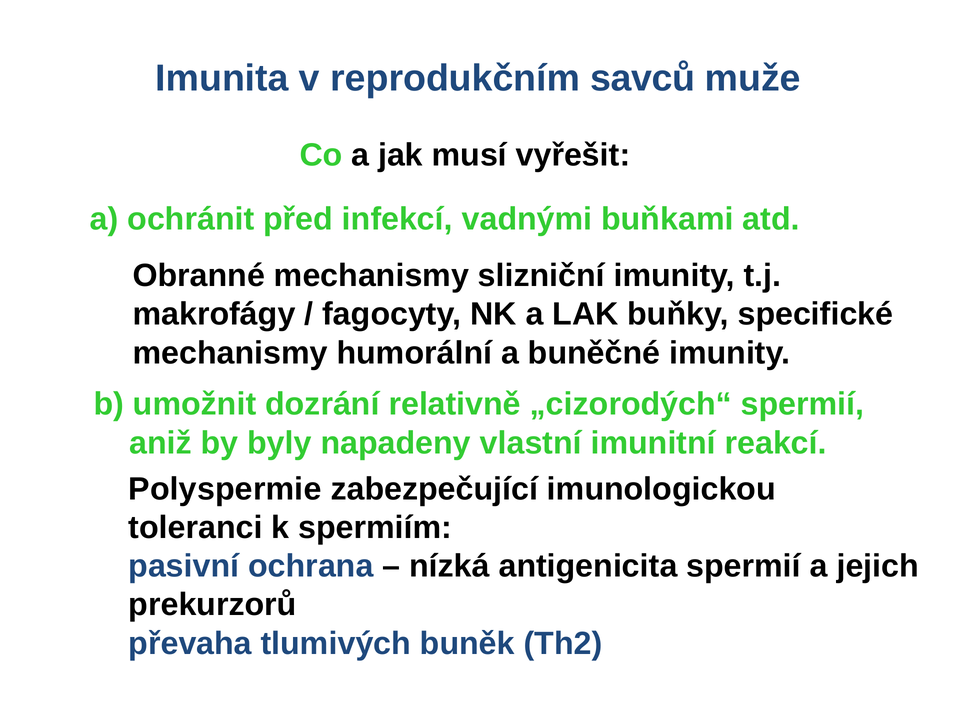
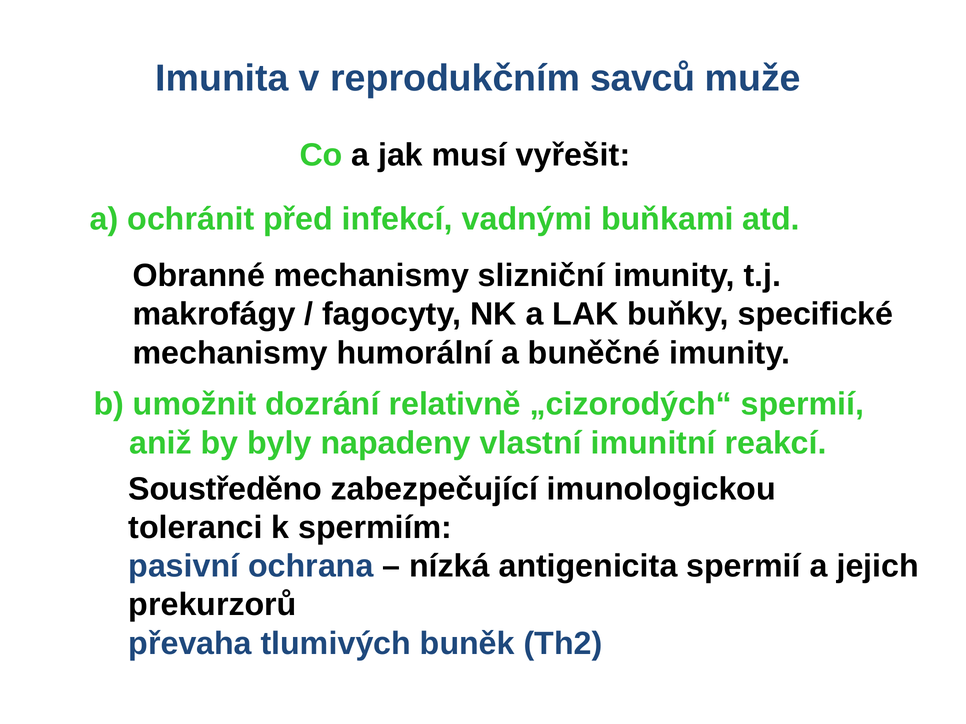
Polyspermie: Polyspermie -> Soustředěno
